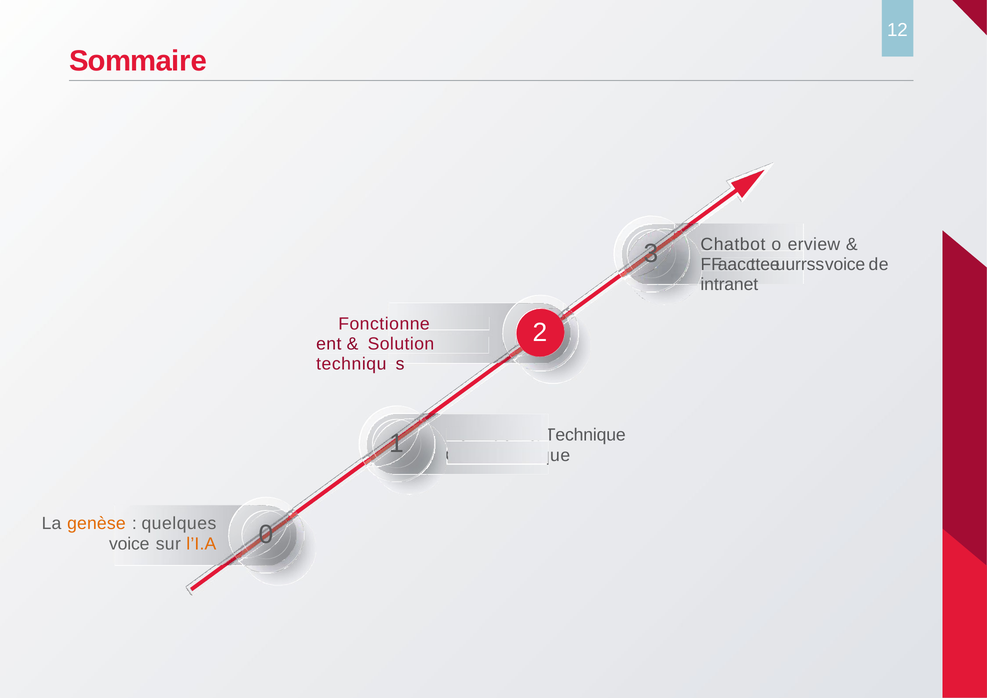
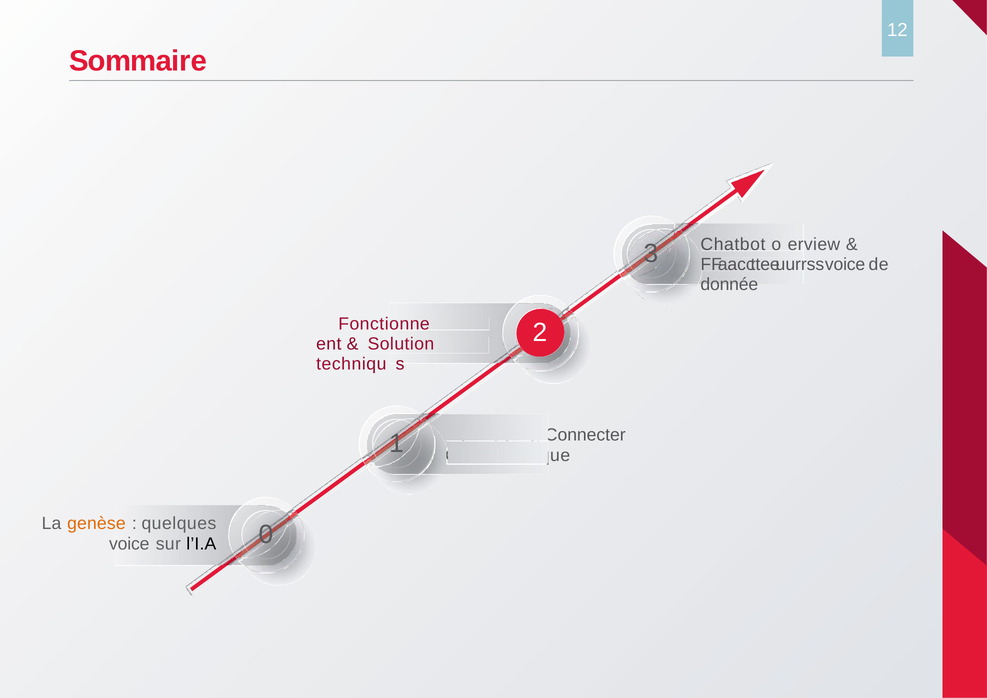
intranet: intranet -> donnée
Technique: Technique -> Connecter
l’I.A colour: orange -> black
